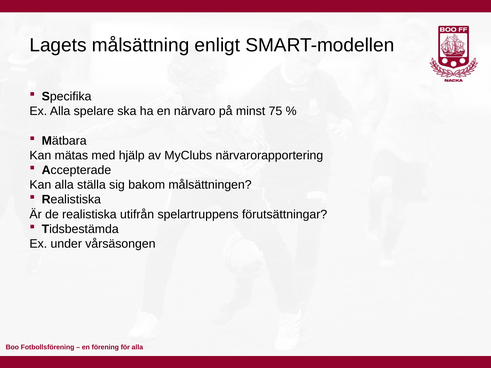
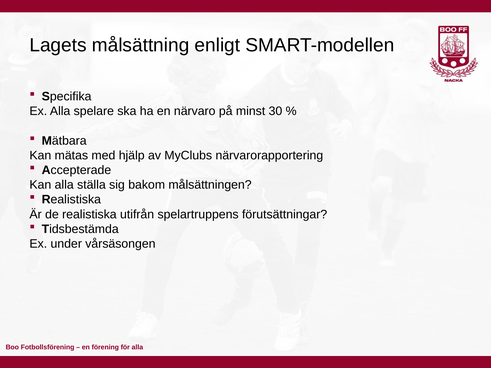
75: 75 -> 30
